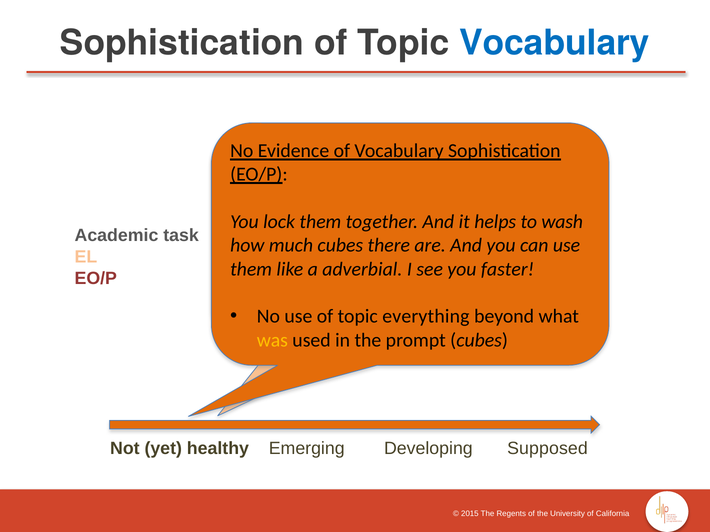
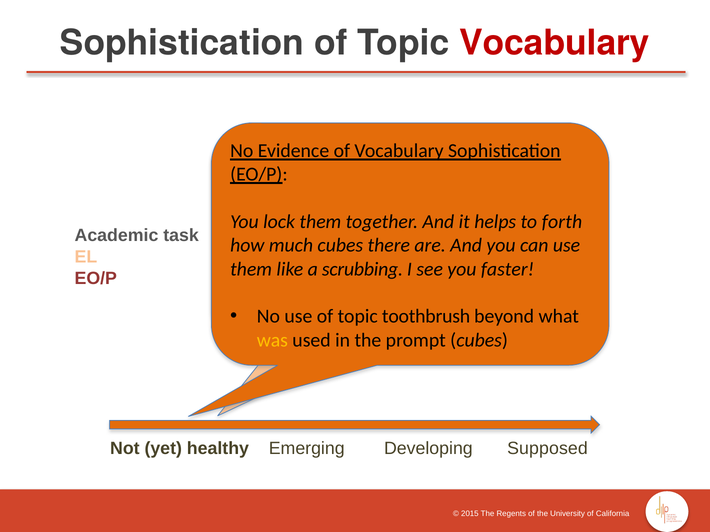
Vocabulary at (554, 43) colour: blue -> red
wash: wash -> forth
adverbial: adverbial -> scrubbing
everything: everything -> toothbrush
